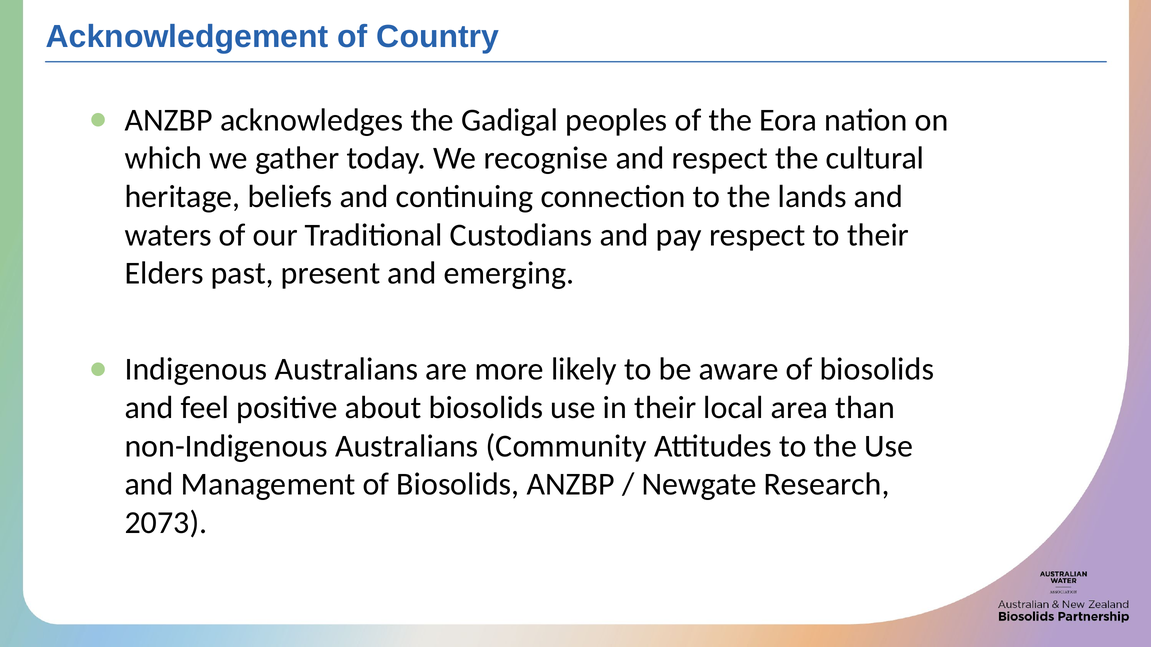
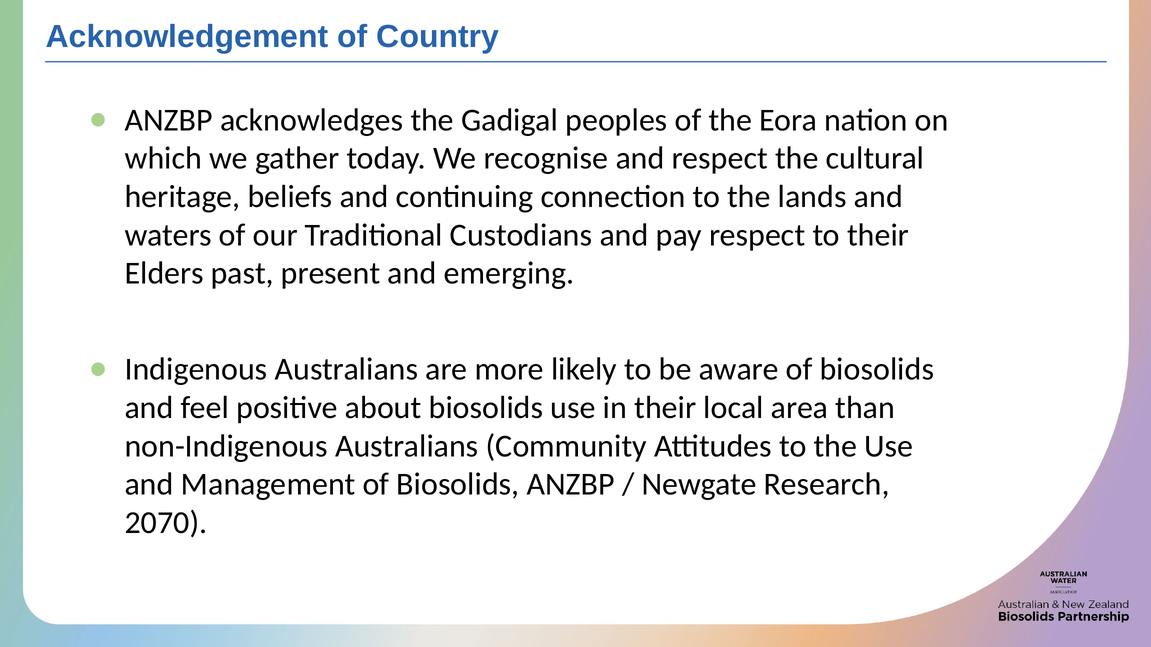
2073: 2073 -> 2070
